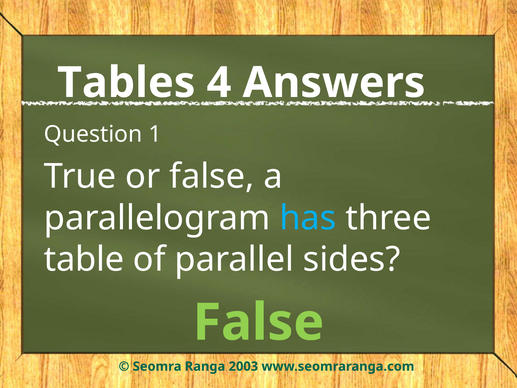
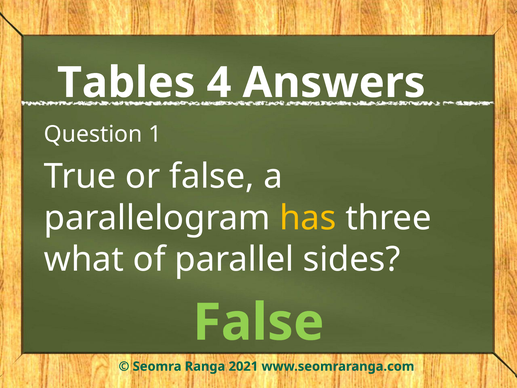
has colour: light blue -> yellow
table: table -> what
2003: 2003 -> 2021
